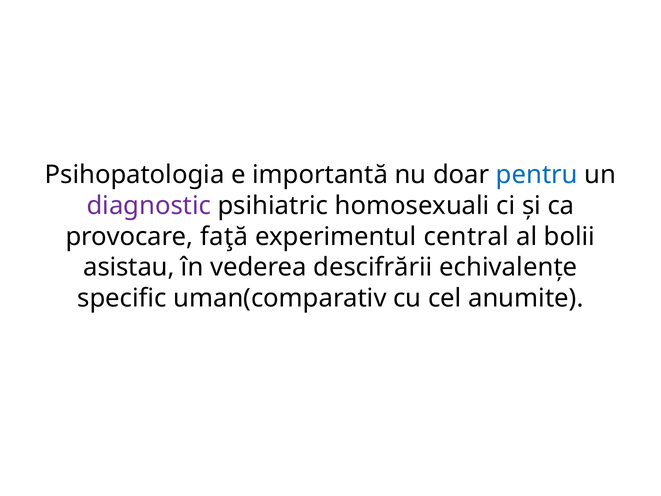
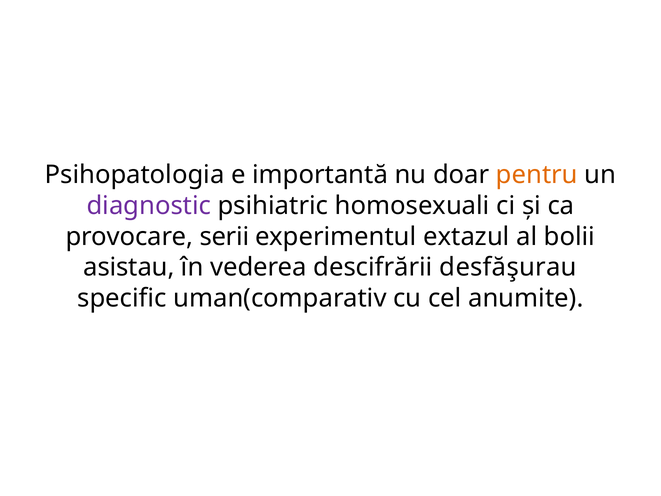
pentru colour: blue -> orange
faţă: faţă -> serii
central: central -> extazul
echivalențe: echivalențe -> desfăşurau
